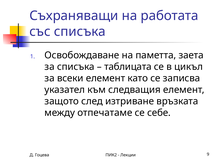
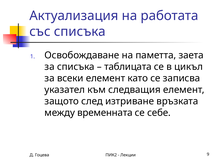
Съхраняващи: Съхраняващи -> Актуализация
отпечатаме: отпечатаме -> временната
